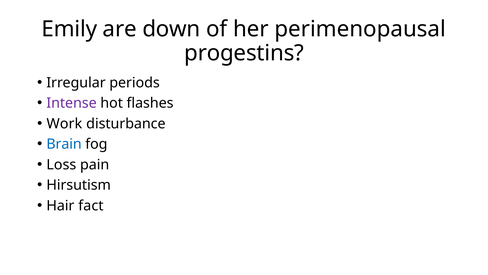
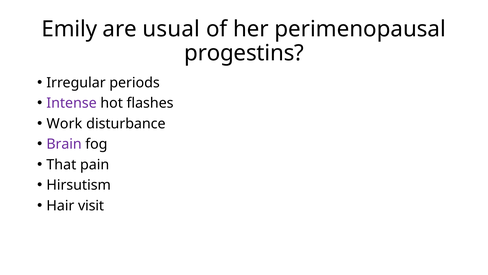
down: down -> usual
Brain colour: blue -> purple
Loss: Loss -> That
fact: fact -> visit
